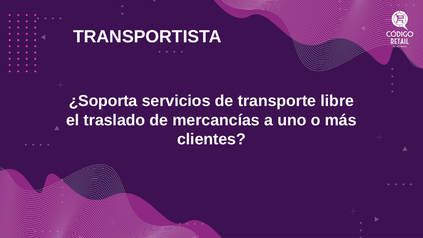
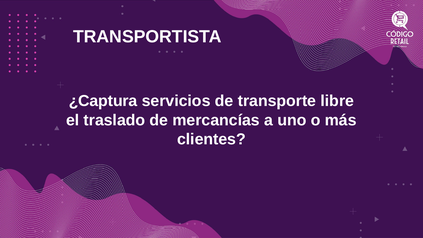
¿Soporta: ¿Soporta -> ¿Captura
